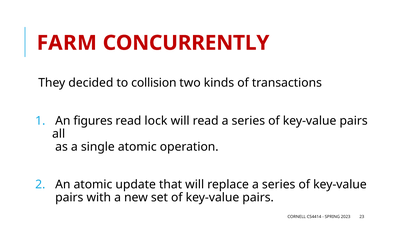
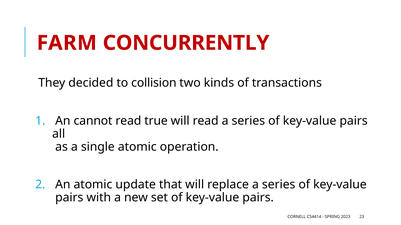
figures: figures -> cannot
lock: lock -> true
